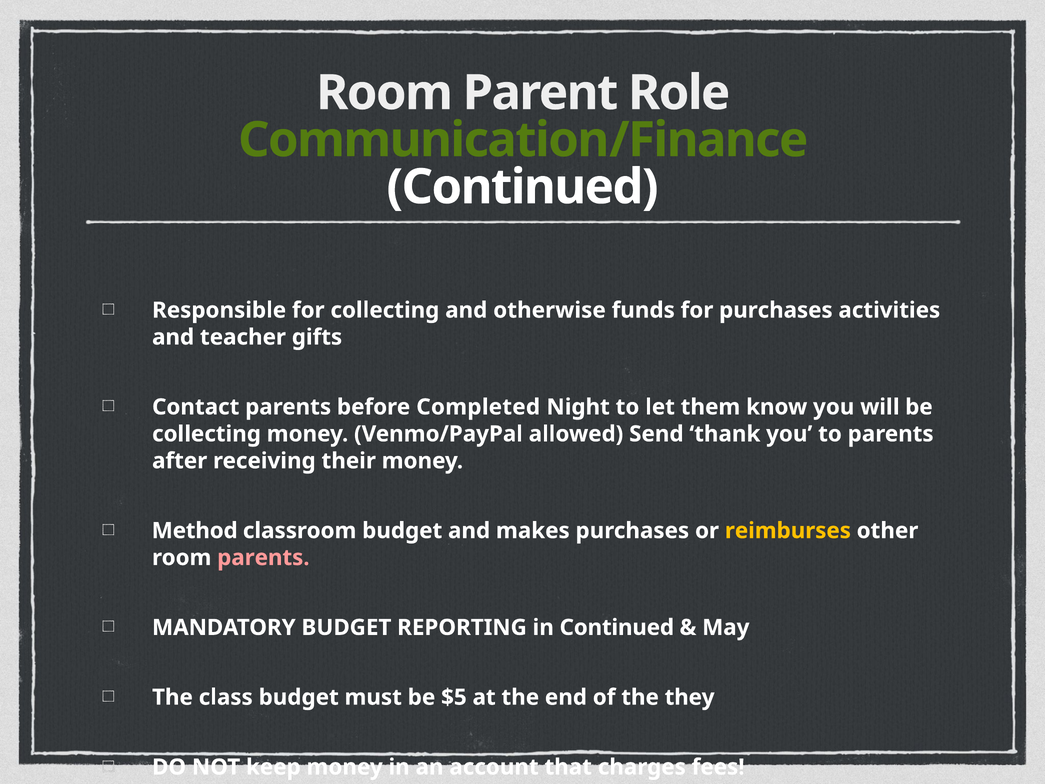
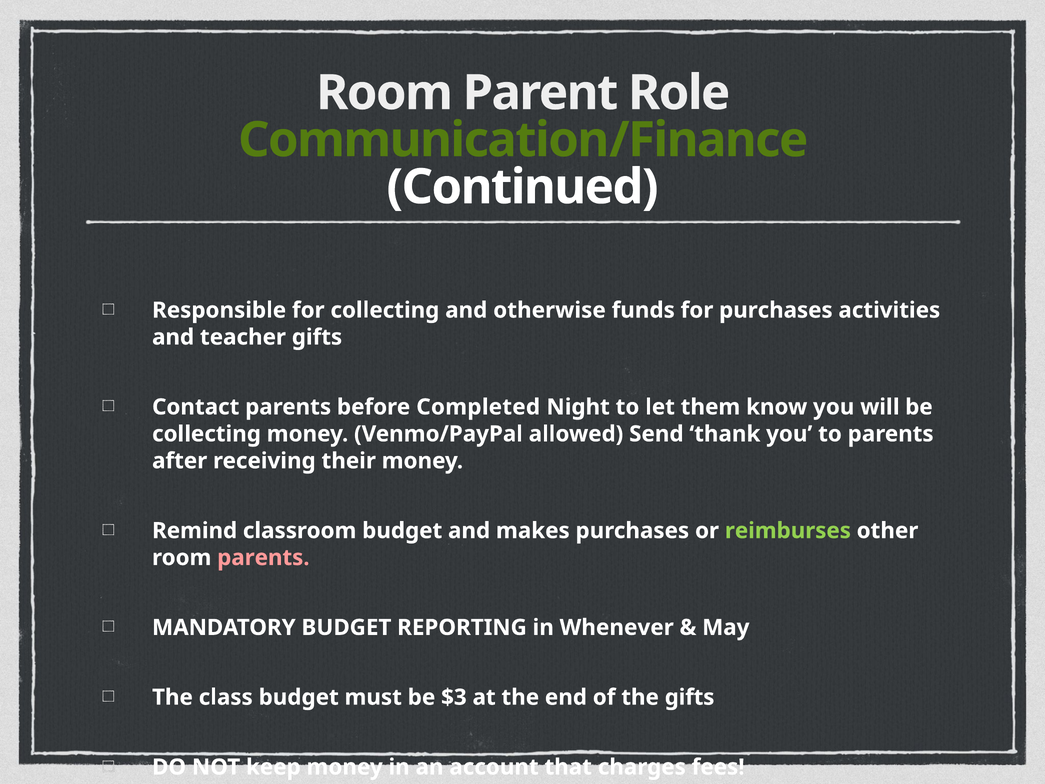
Method: Method -> Remind
reimburses colour: yellow -> light green
in Continued: Continued -> Whenever
$5: $5 -> $3
the they: they -> gifts
